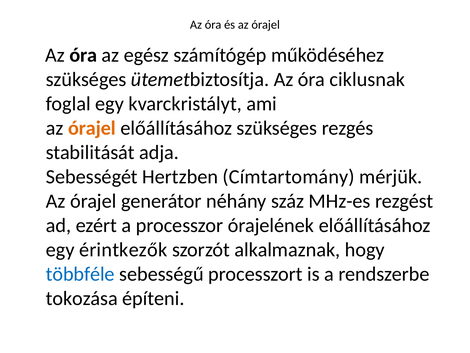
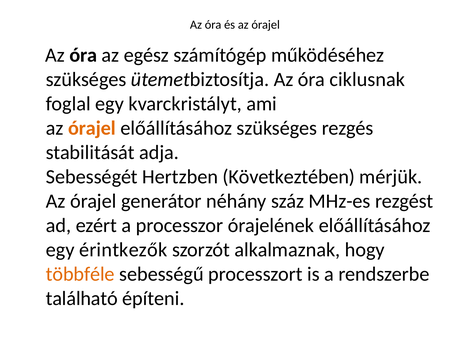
Címtartomány: Címtartomány -> Következtében
többféle colour: blue -> orange
tokozása: tokozása -> található
